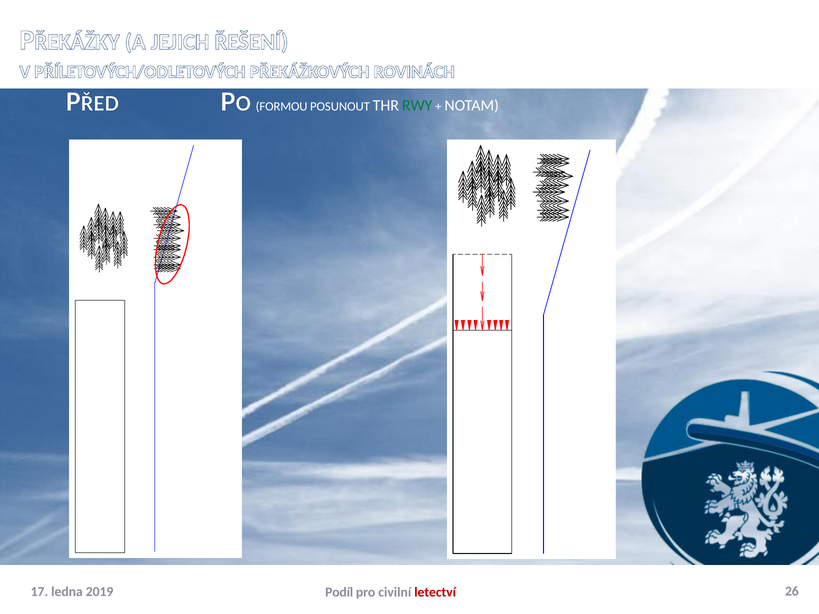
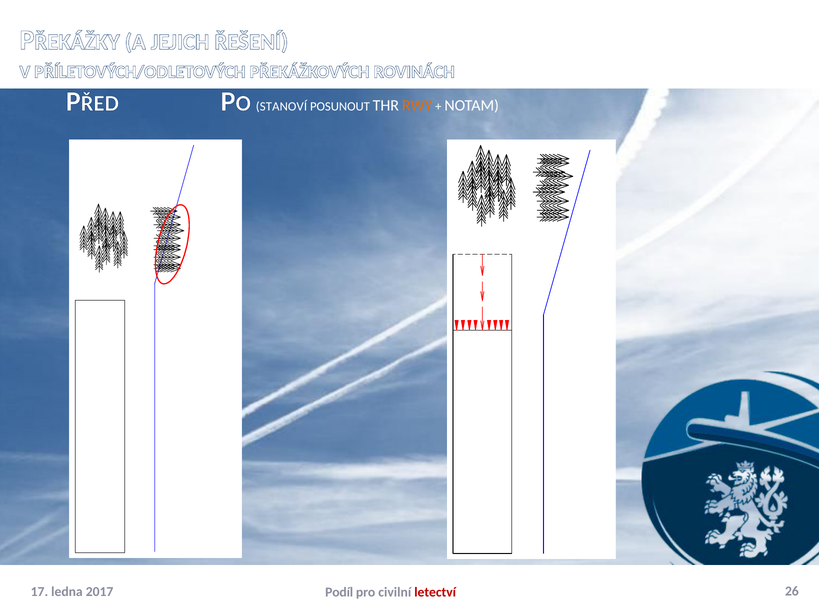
FORMOU: FORMOU -> STANOVÍ
RWY colour: green -> orange
2019: 2019 -> 2017
